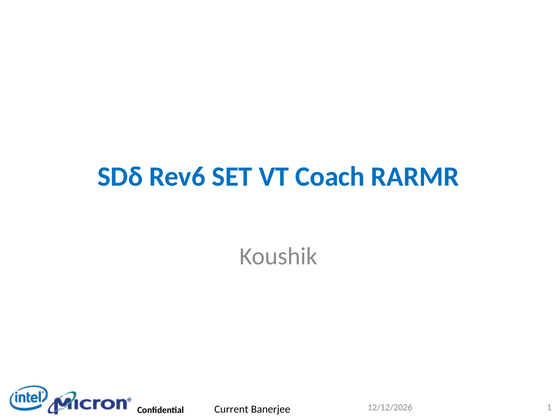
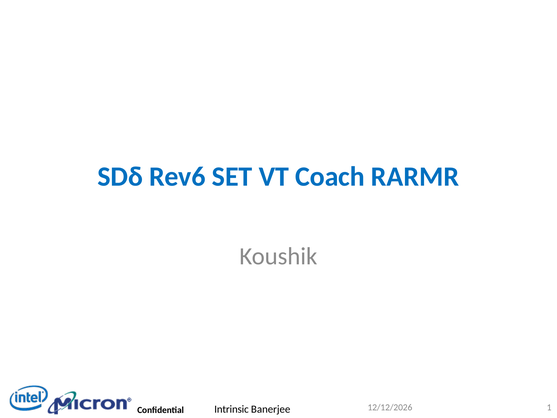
Current: Current -> Intrinsic
